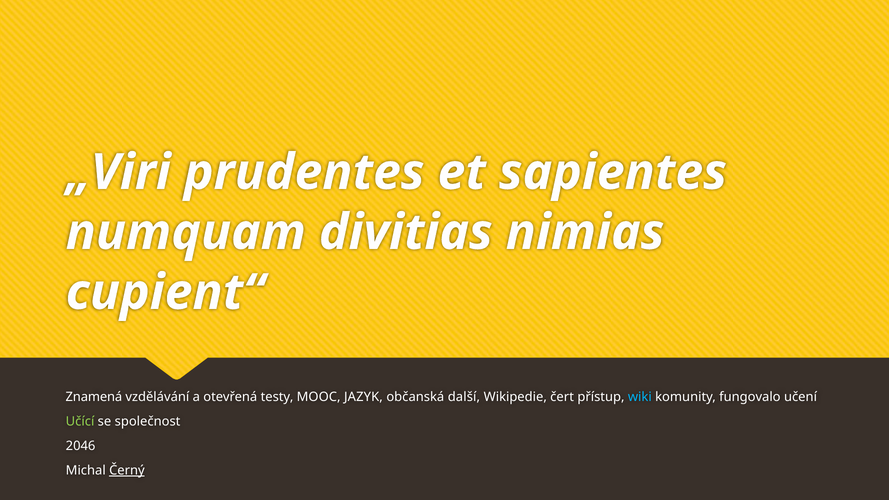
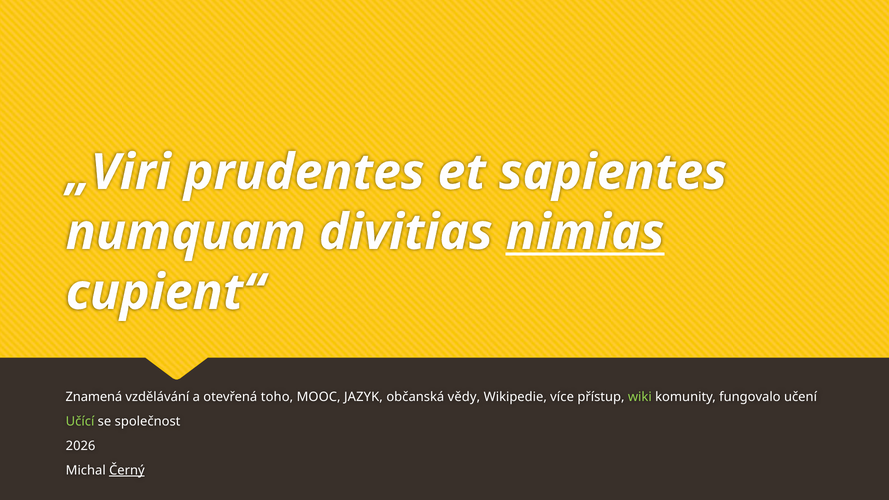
nimias underline: none -> present
testy: testy -> toho
další: další -> vědy
čert: čert -> více
wiki colour: light blue -> light green
2046: 2046 -> 2026
